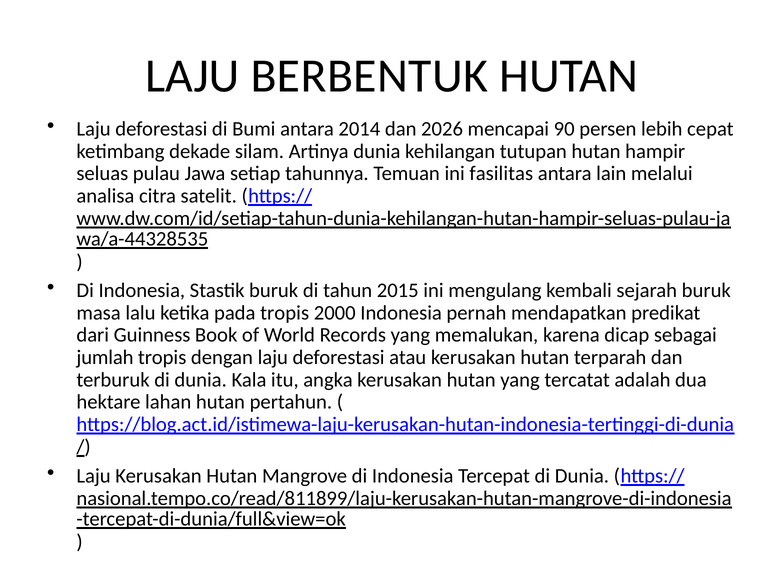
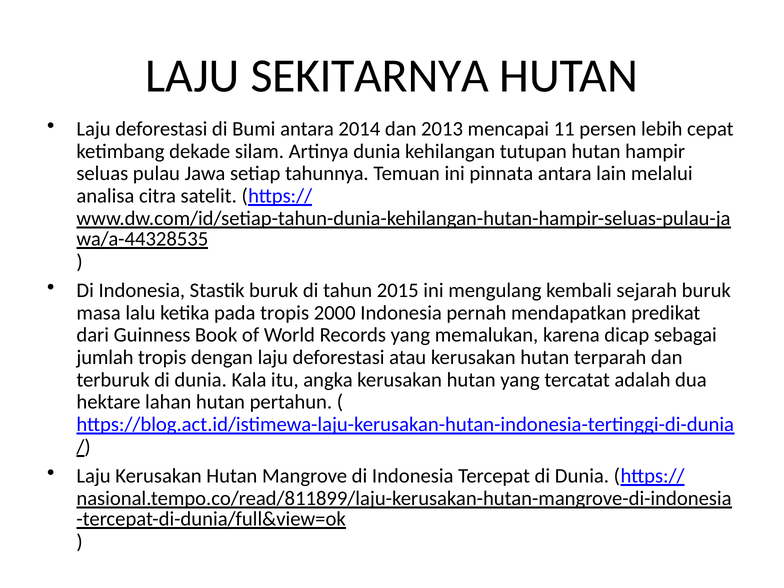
BERBENTUK: BERBENTUK -> SEKITARNYA
2026: 2026 -> 2013
90: 90 -> 11
fasilitas: fasilitas -> pinnata
